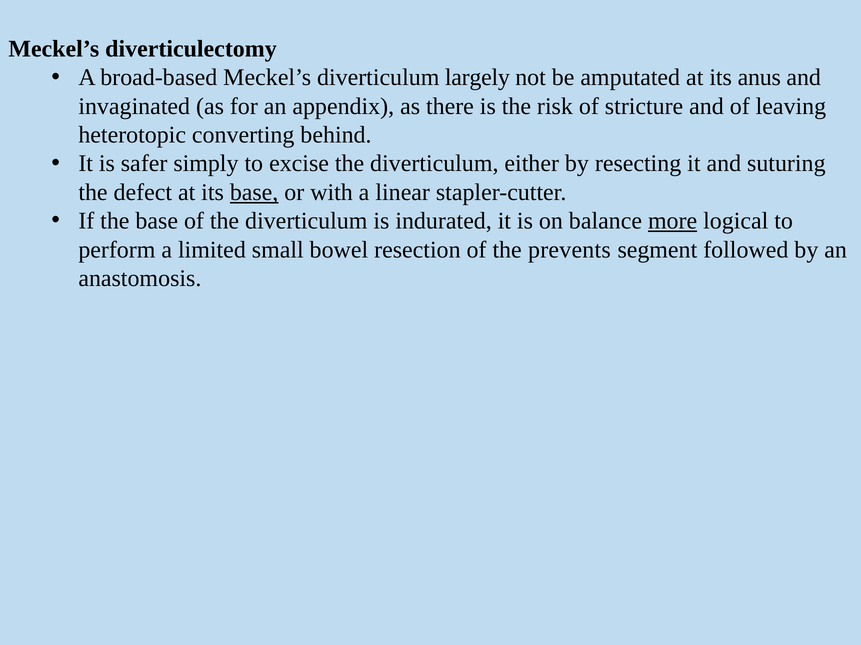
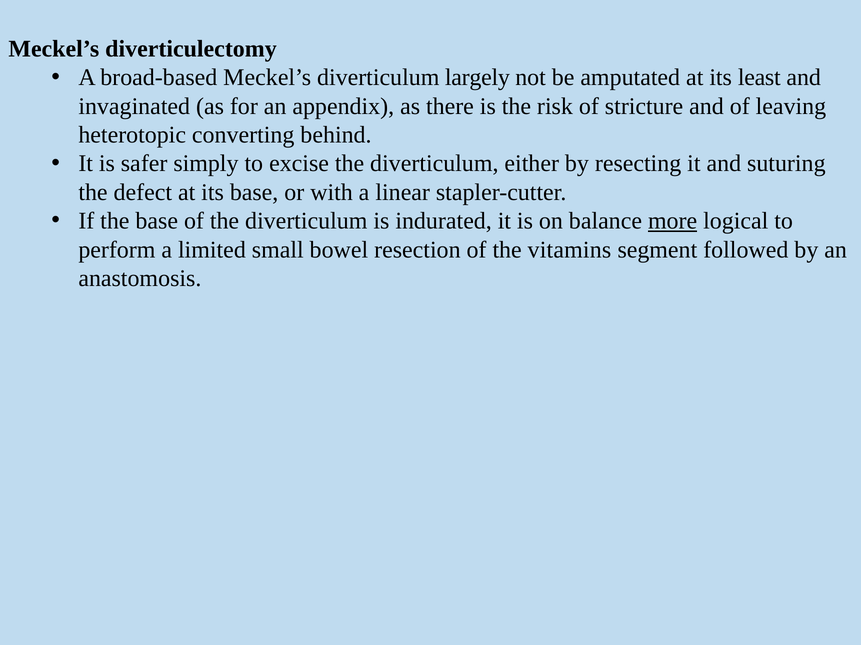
anus: anus -> least
base at (254, 193) underline: present -> none
prevents: prevents -> vitamins
